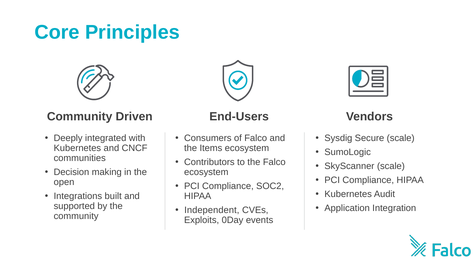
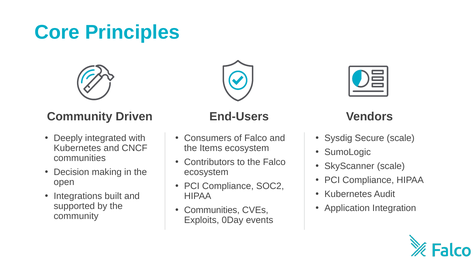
Independent at (212, 210): Independent -> Communities
